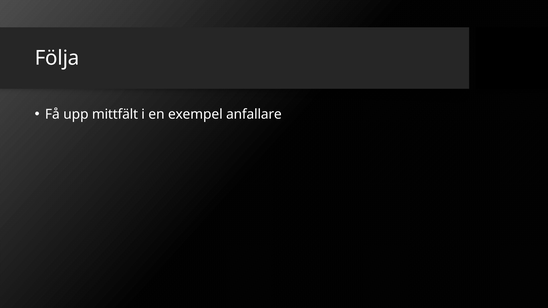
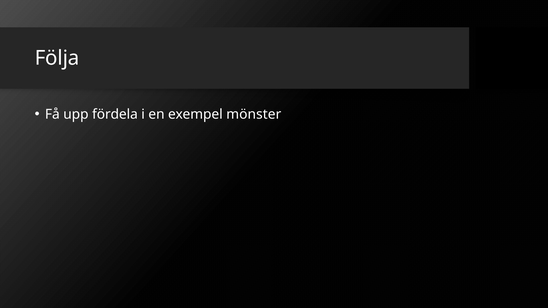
mittfält: mittfält -> fördela
anfallare: anfallare -> mönster
